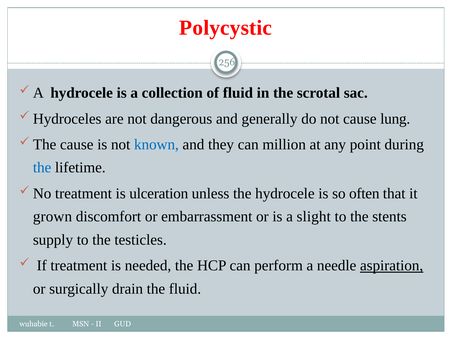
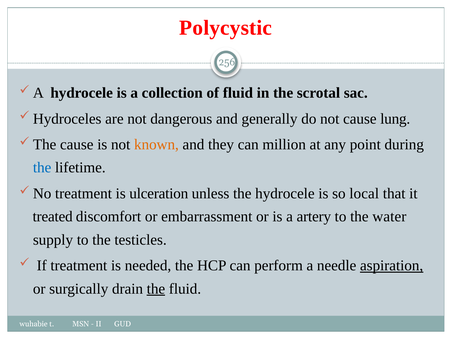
known colour: blue -> orange
often: often -> local
grown: grown -> treated
slight: slight -> artery
stents: stents -> water
the at (156, 289) underline: none -> present
